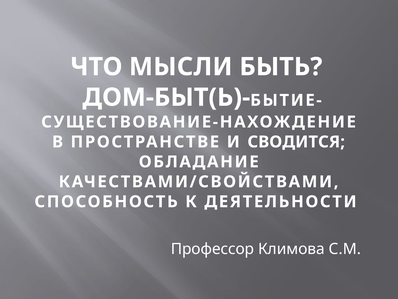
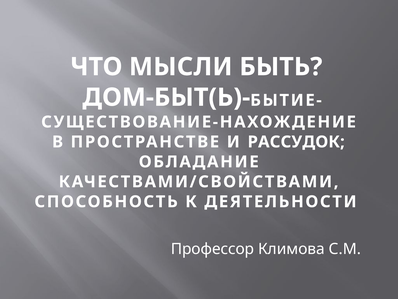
СВОДИТСЯ: СВОДИТСЯ -> РАССУДОК
